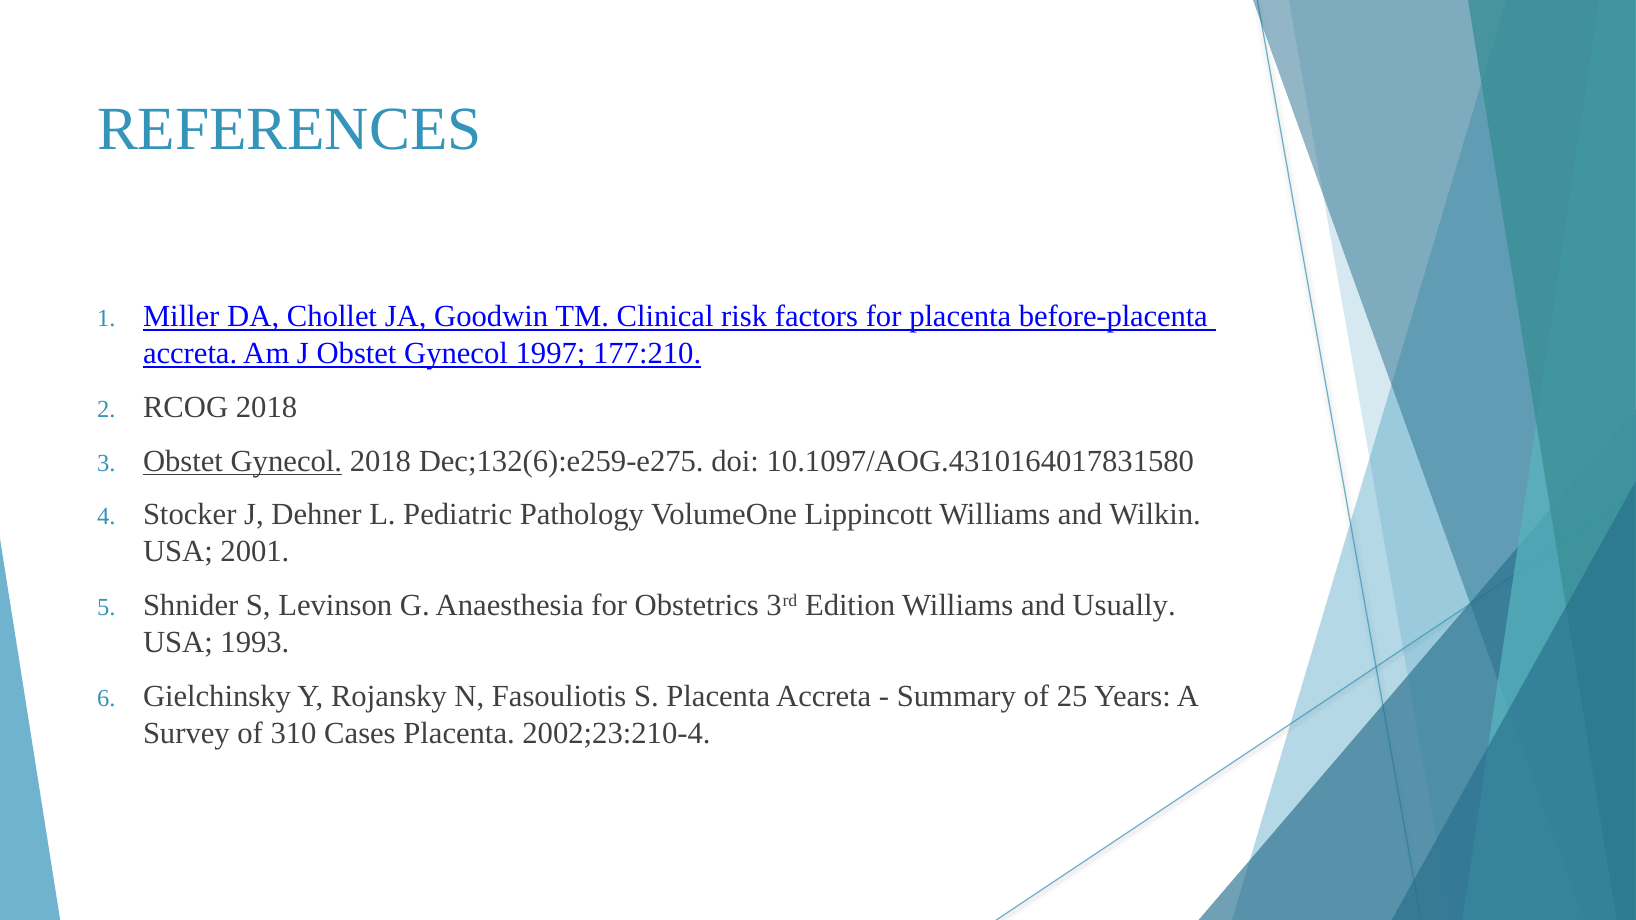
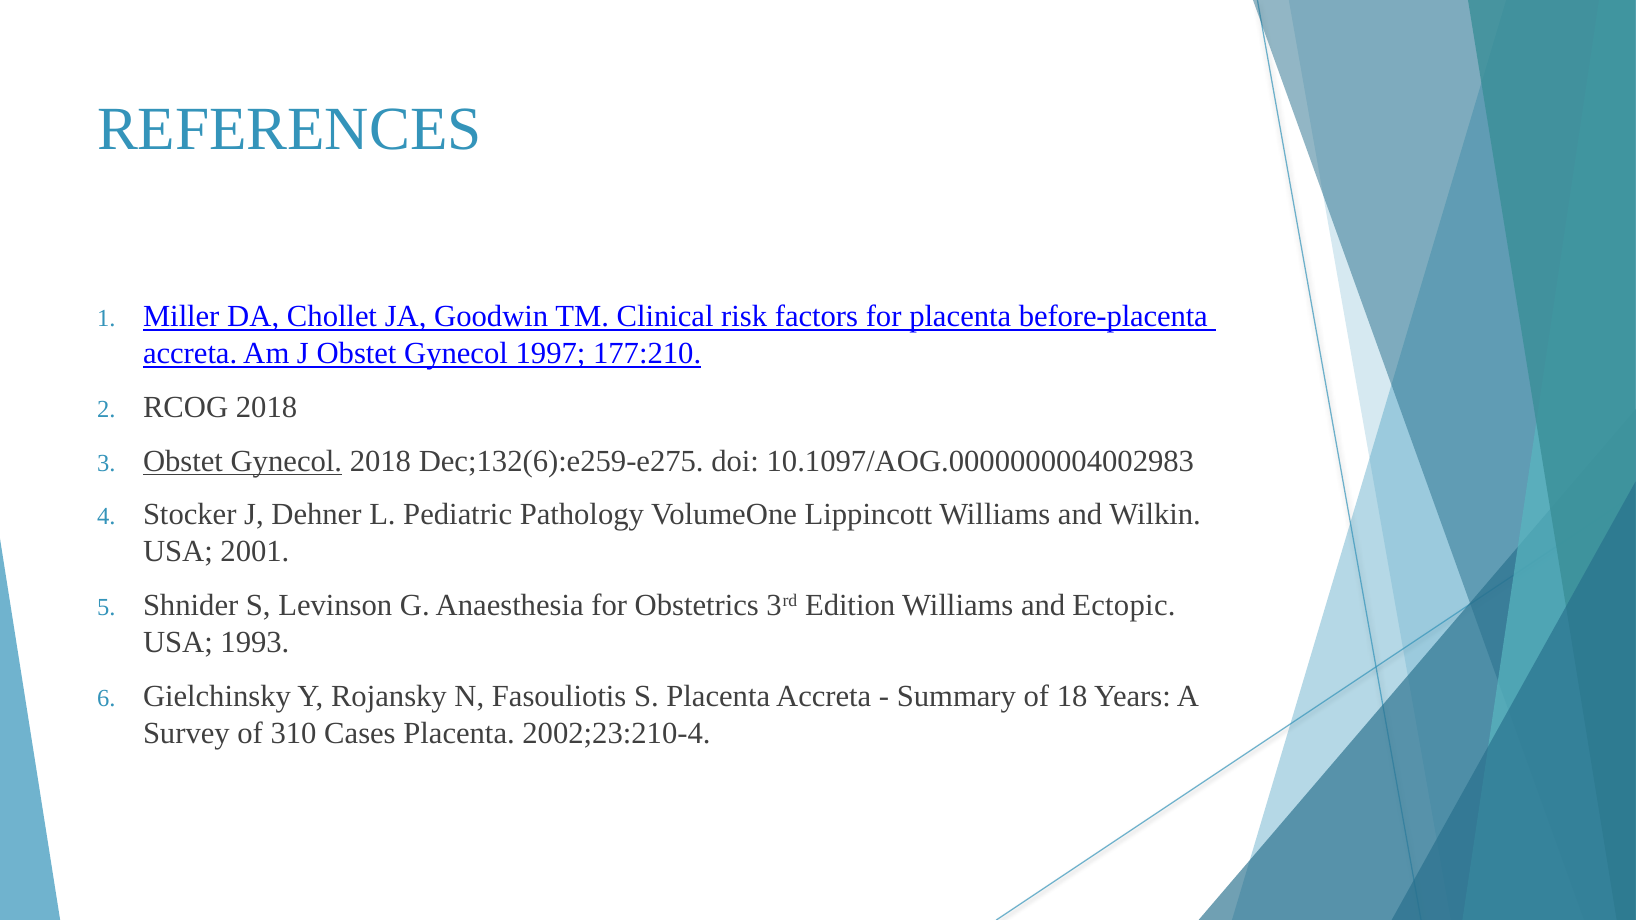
10.1097/AOG.4310164017831580: 10.1097/AOG.4310164017831580 -> 10.1097/AOG.0000000004002983
Usually: Usually -> Ectopic
25: 25 -> 18
